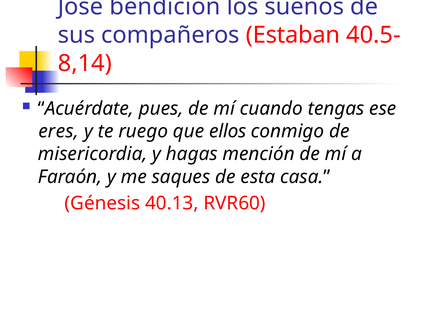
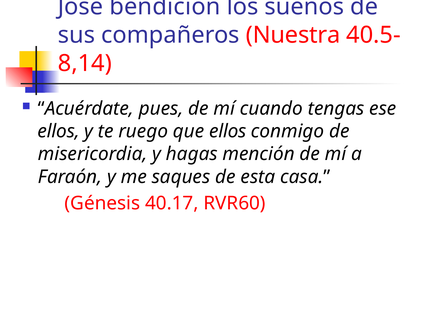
Estaban: Estaban -> Nuestra
eres at (58, 132): eres -> ellos
40.13: 40.13 -> 40.17
